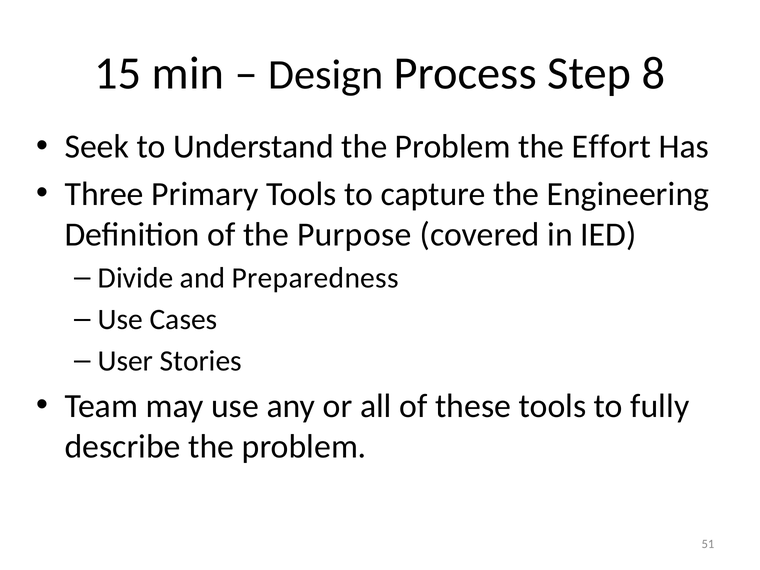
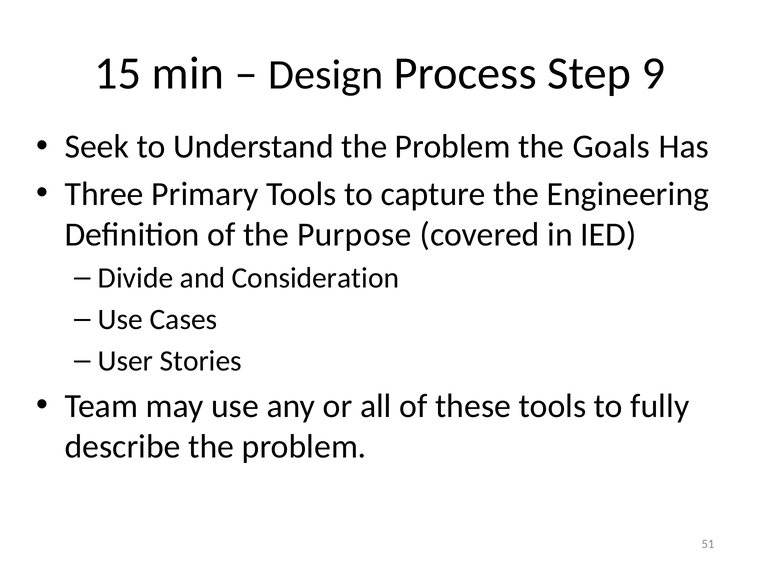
8: 8 -> 9
Effort: Effort -> Goals
Preparedness: Preparedness -> Consideration
